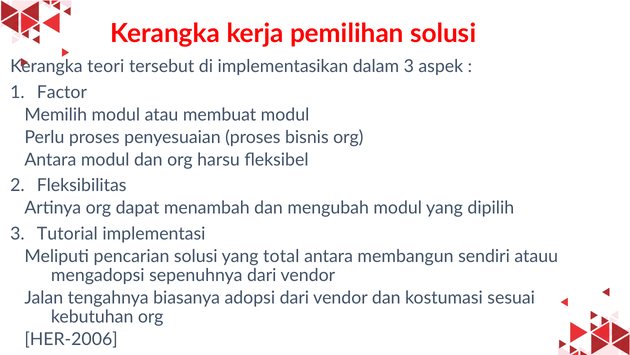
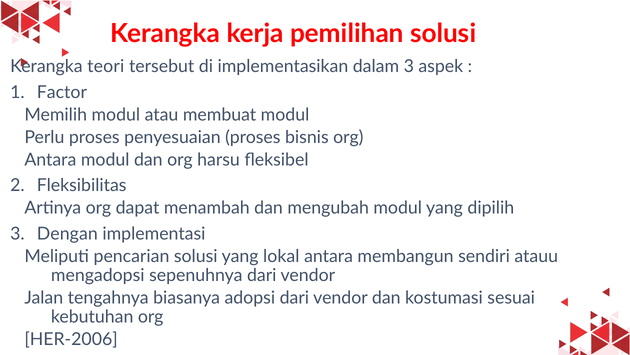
Tutorial: Tutorial -> Dengan
total: total -> lokal
